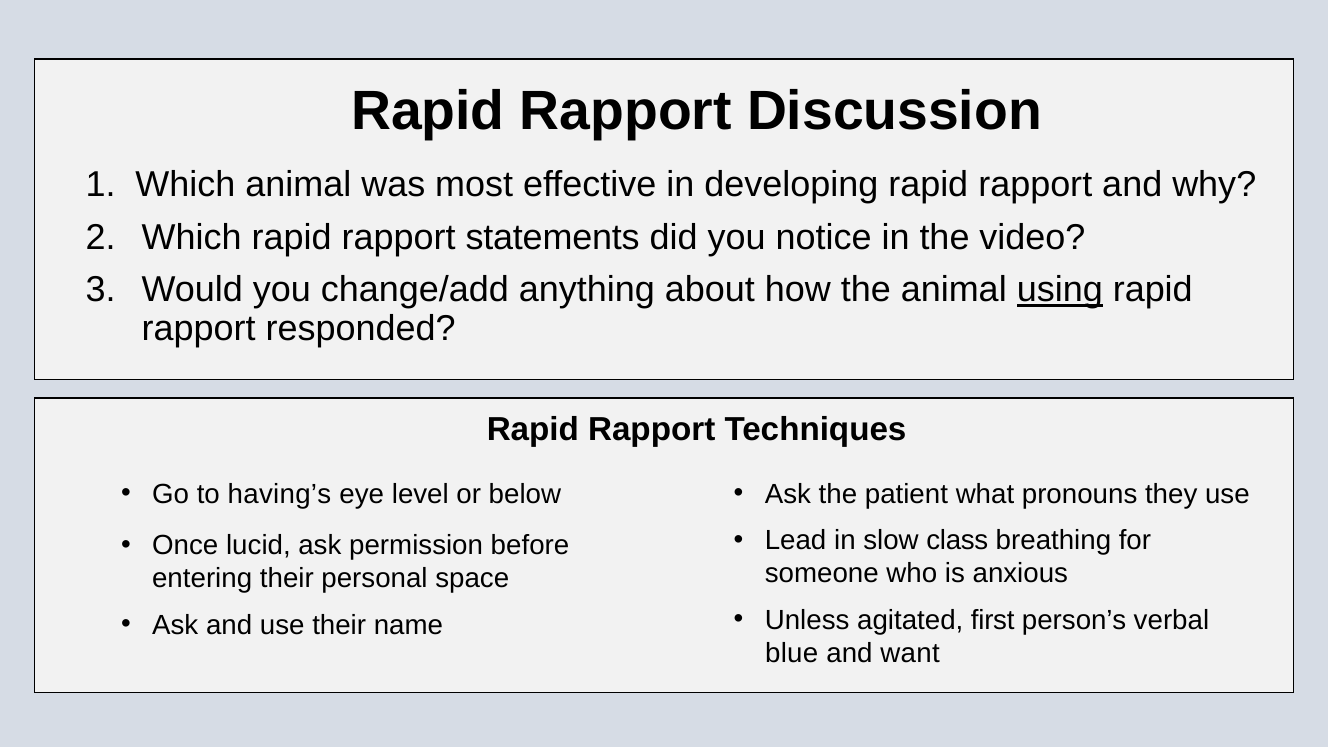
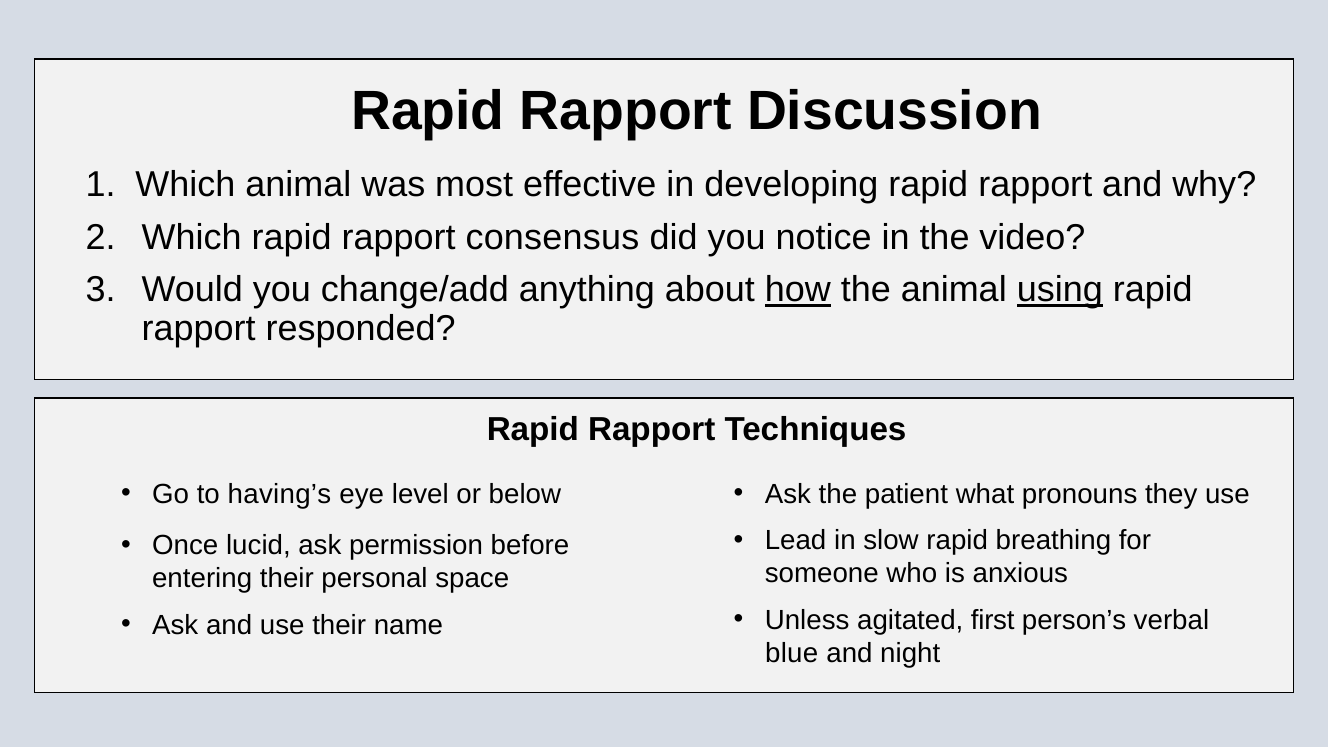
statements: statements -> consensus
how underline: none -> present
slow class: class -> rapid
want: want -> night
